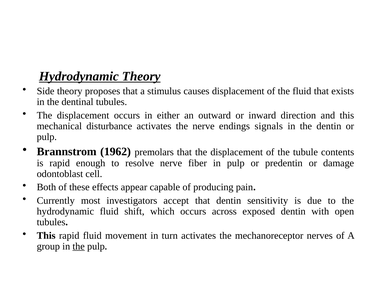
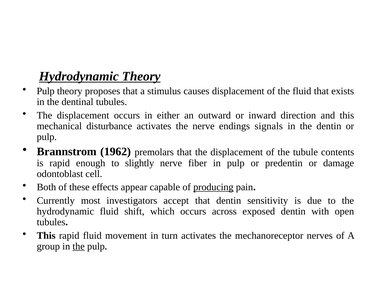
Side at (46, 91): Side -> Pulp
resolve: resolve -> slightly
producing underline: none -> present
